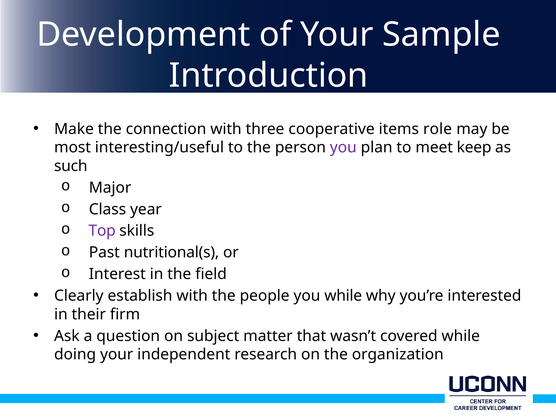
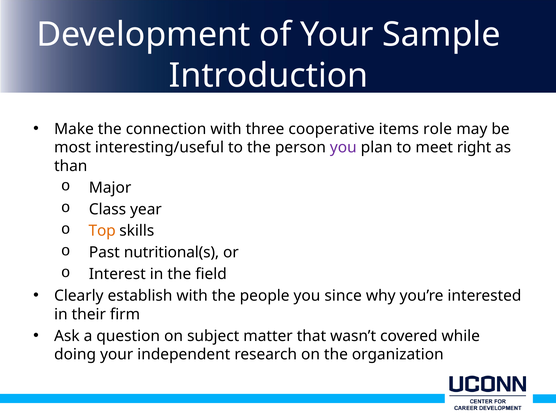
keep: keep -> right
such: such -> than
Top colour: purple -> orange
you while: while -> since
